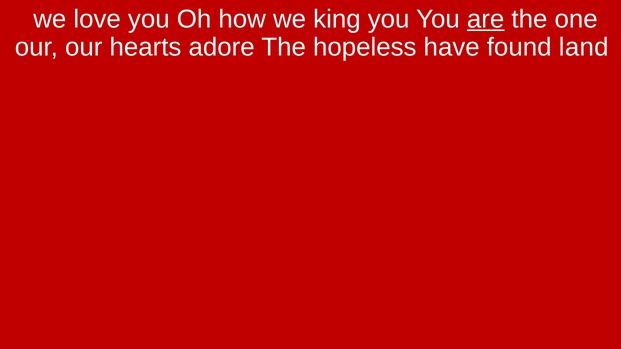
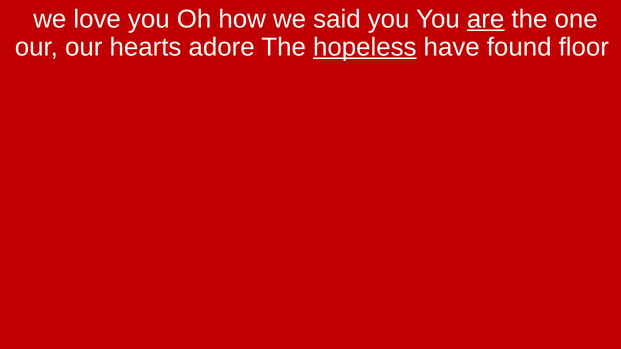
king: king -> said
hopeless underline: none -> present
land: land -> floor
